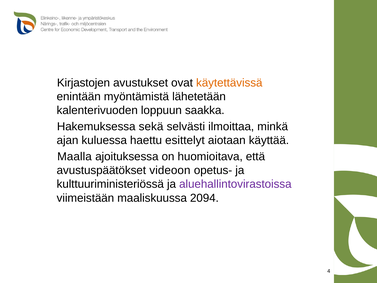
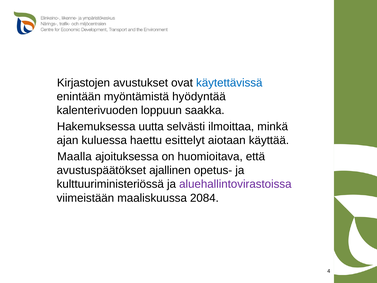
käytettävissä colour: orange -> blue
lähetetään: lähetetään -> hyödyntää
sekä: sekä -> uutta
videoon: videoon -> ajallinen
2094: 2094 -> 2084
